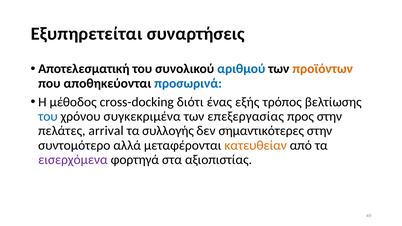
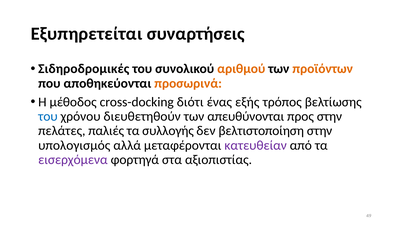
Αποτελεσματική: Αποτελεσματική -> Σιδηροδρομικές
αριθμού colour: blue -> orange
προσωρινά colour: blue -> orange
συγκεκριμένα: συγκεκριμένα -> διευθετηθούν
επεξεργασίας: επεξεργασίας -> απευθύνονται
arrival: arrival -> παλιές
σημαντικότερες: σημαντικότερες -> βελτιστοποίηση
συντομότερο: συντομότερο -> υπολογισμός
κατευθείαν colour: orange -> purple
